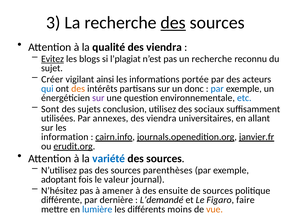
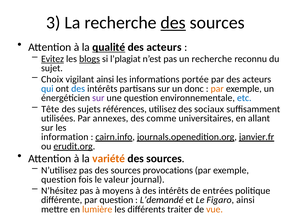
qualité underline: none -> present
viendra at (164, 47): viendra -> acteurs
blogs underline: none -> present
Créer: Créer -> Choix
des at (78, 89) colour: orange -> blue
par at (217, 89) colour: blue -> orange
Sont: Sont -> Tête
conclusion: conclusion -> références
viendra at (161, 118): viendra -> comme
variété colour: blue -> orange
parenthèses: parenthèses -> provocations
adoptant at (59, 180): adoptant -> question
amener: amener -> moyens
à des ensuite: ensuite -> intérêts
de sources: sources -> entrées
par dernière: dernière -> question
Figaro faire: faire -> ainsi
lumière colour: blue -> orange
moins: moins -> traiter
